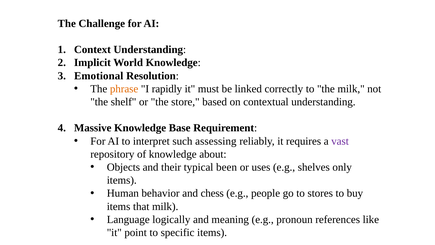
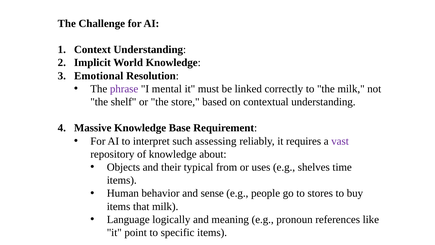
phrase colour: orange -> purple
rapidly: rapidly -> mental
been: been -> from
only: only -> time
chess: chess -> sense
